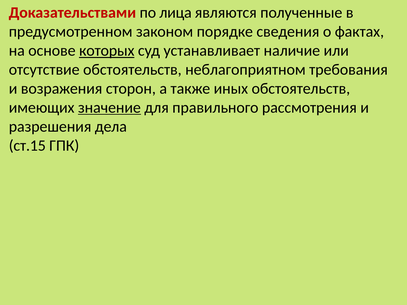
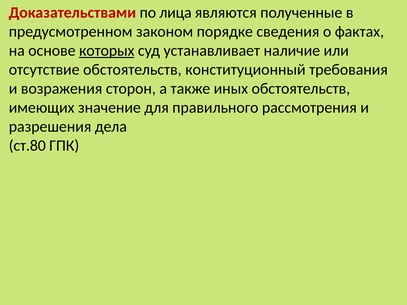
неблагоприятном: неблагоприятном -> конституционный
значение underline: present -> none
ст.15: ст.15 -> ст.80
